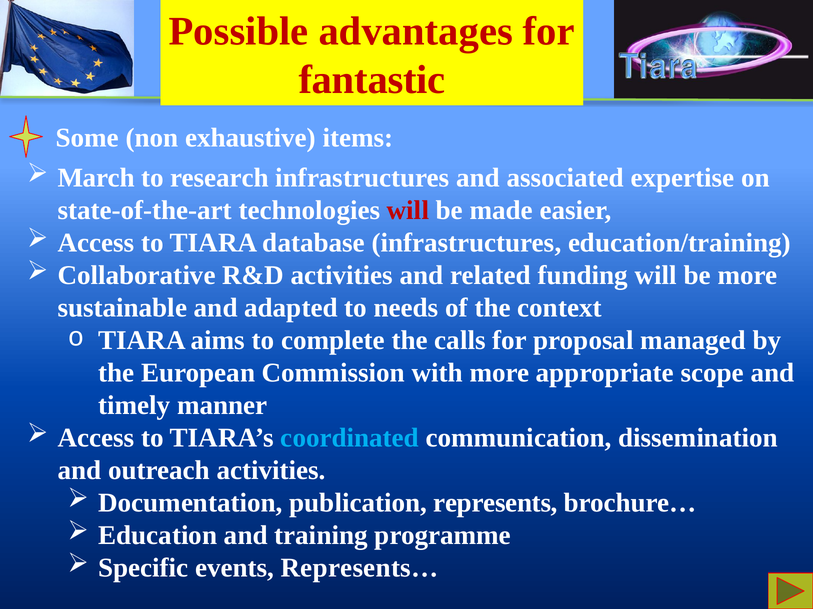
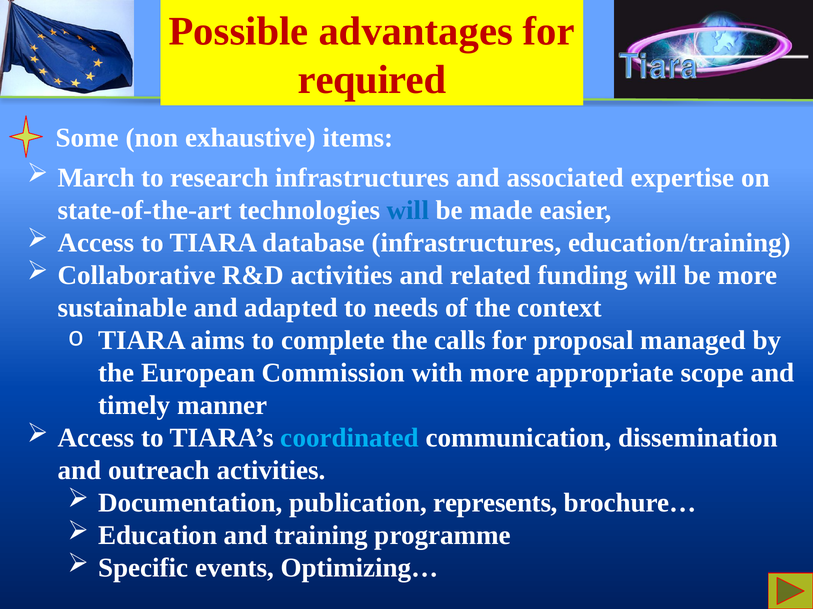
fantastic: fantastic -> required
will at (408, 211) colour: red -> blue
Represents…: Represents… -> Optimizing…
